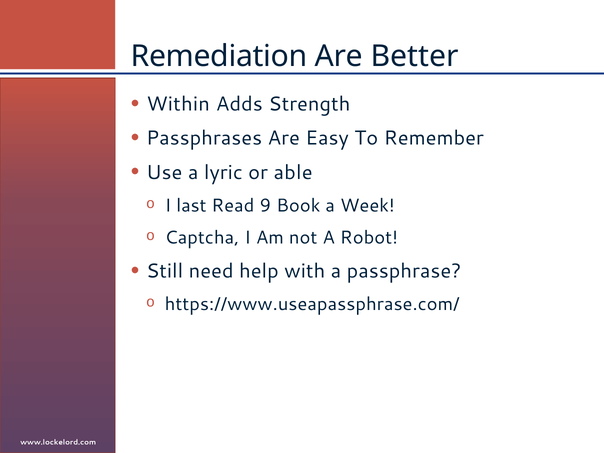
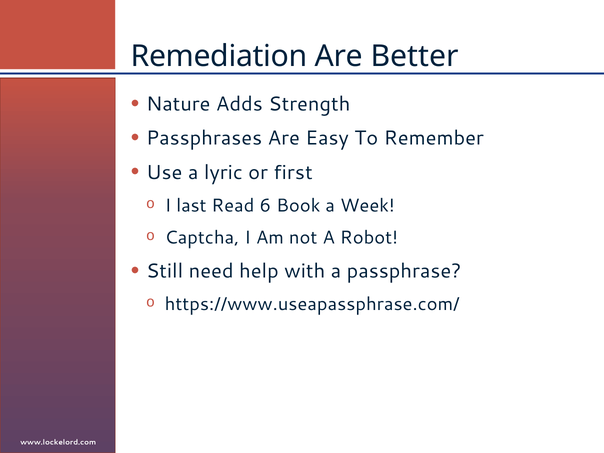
Within: Within -> Nature
able: able -> first
9: 9 -> 6
